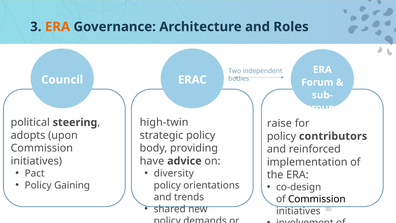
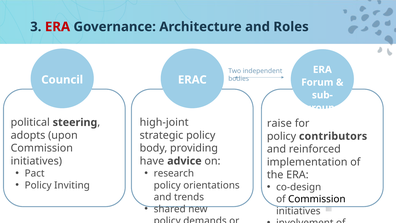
ERA at (57, 27) colour: orange -> red
high-twin: high-twin -> high-joint
diversity: diversity -> research
Gaining: Gaining -> Inviting
